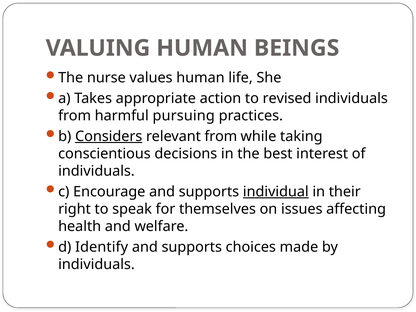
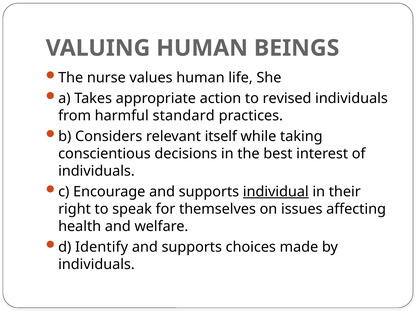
pursuing: pursuing -> standard
Considers underline: present -> none
relevant from: from -> itself
